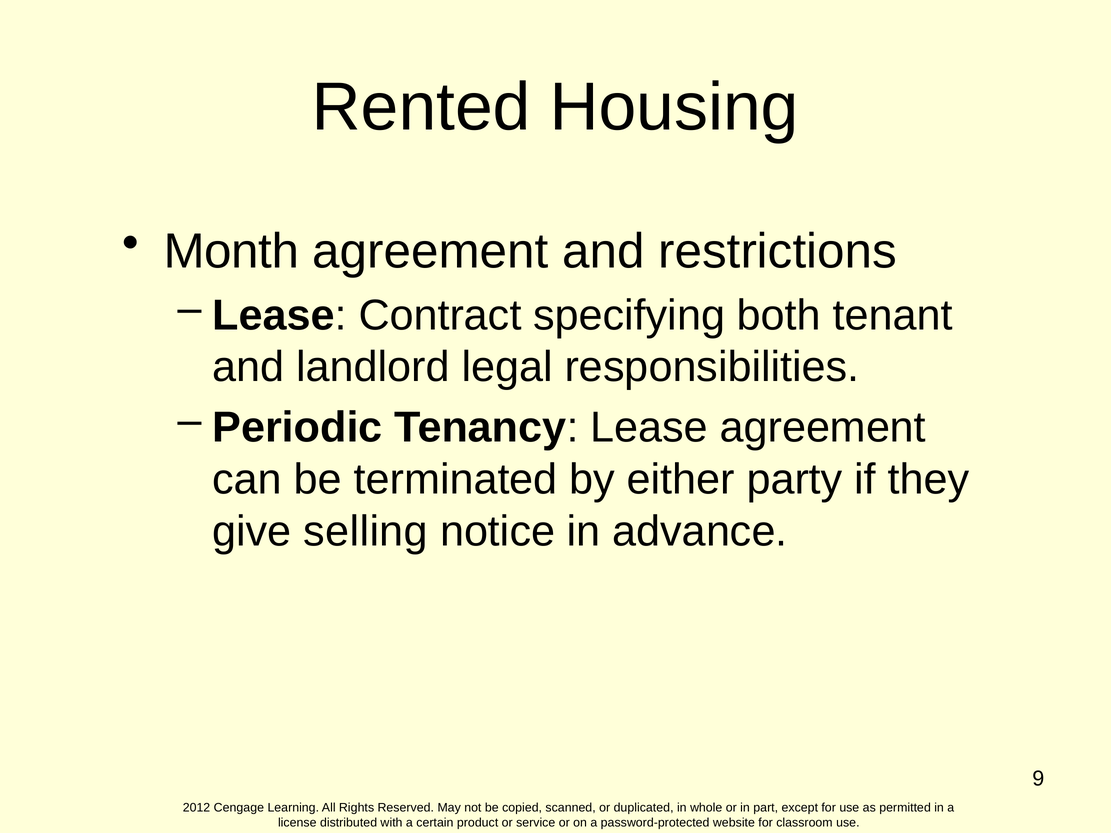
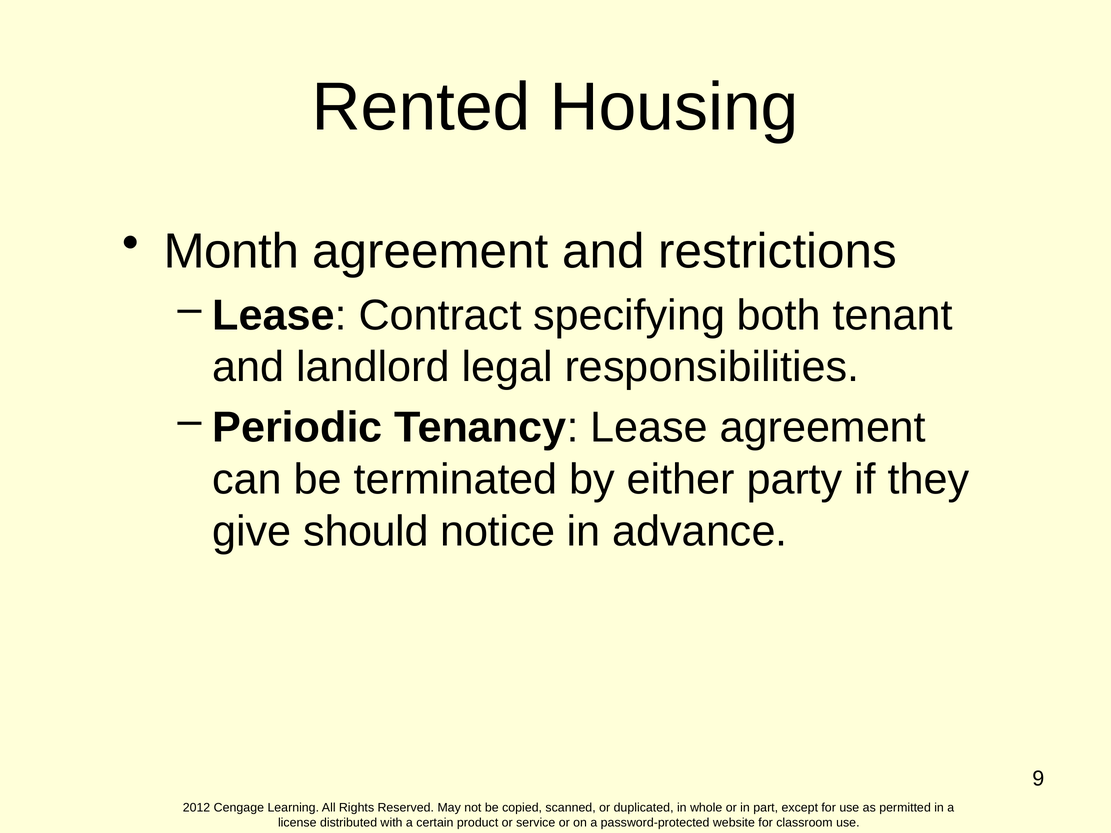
selling: selling -> should
